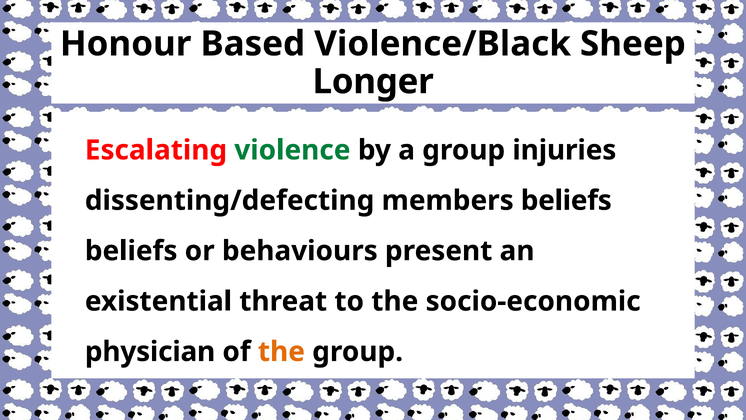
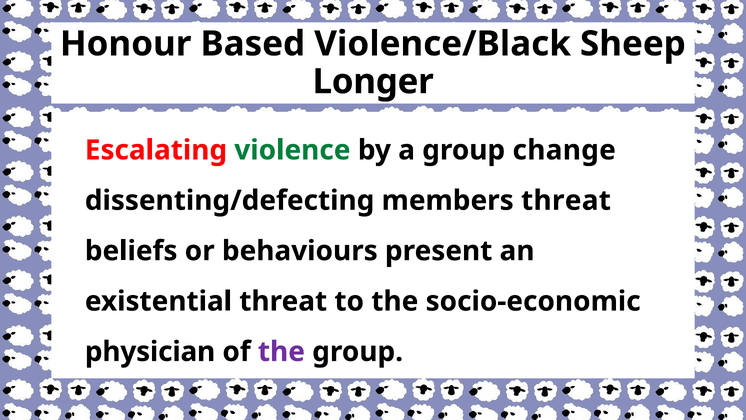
injuries: injuries -> change
members beliefs: beliefs -> threat
the at (281, 351) colour: orange -> purple
